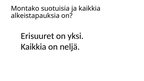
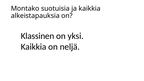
Erisuuret: Erisuuret -> Klassinen
